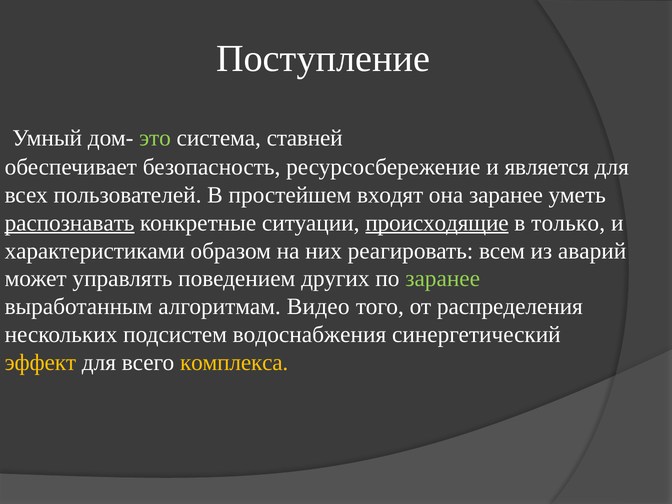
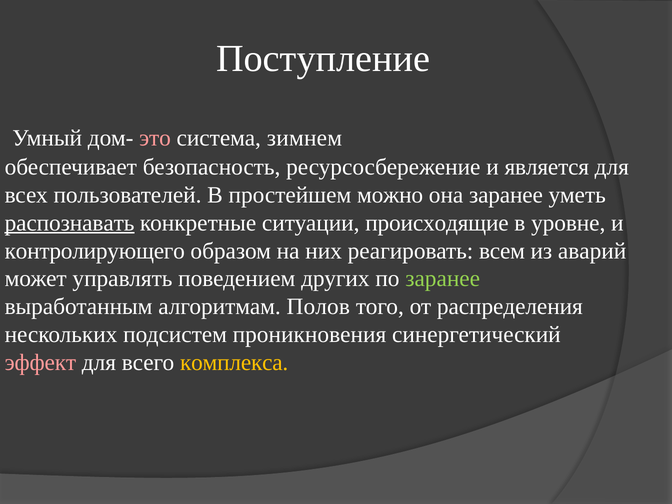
это colour: light green -> pink
ставней: ставней -> зимнем
входят: входят -> можно
происходящие underline: present -> none
только: только -> уровне
характеристиками: характеристиками -> контролирующего
Видео: Видео -> Полов
водоснабжения: водоснабжения -> проникновения
эффект colour: yellow -> pink
